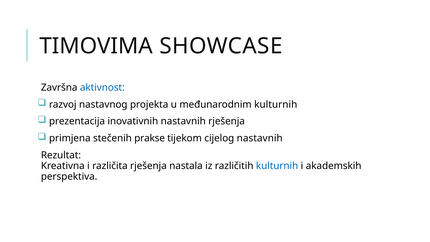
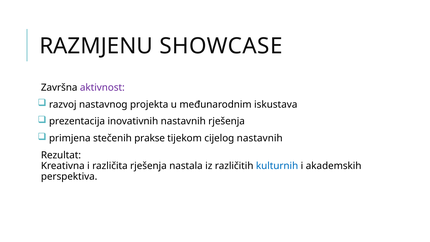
TIMOVIMA: TIMOVIMA -> RAZMJENU
aktivnost colour: blue -> purple
međunarodnim kulturnih: kulturnih -> iskustava
